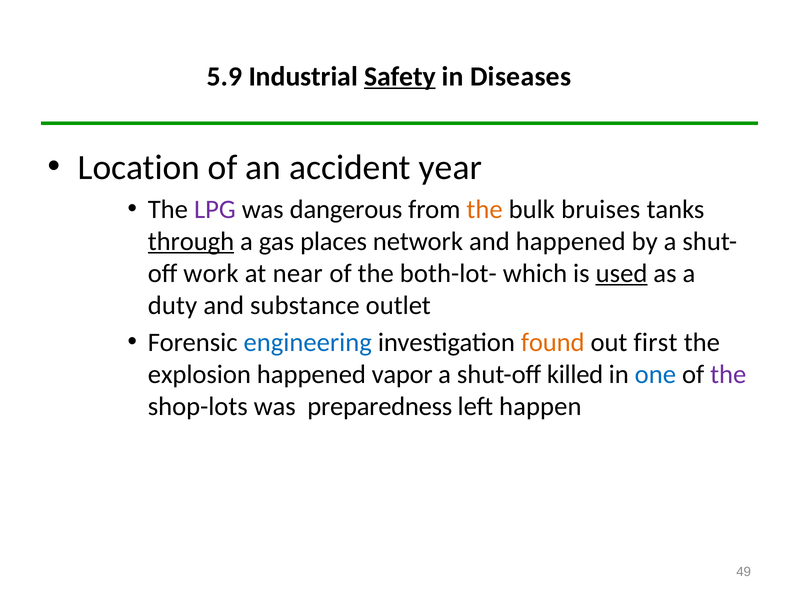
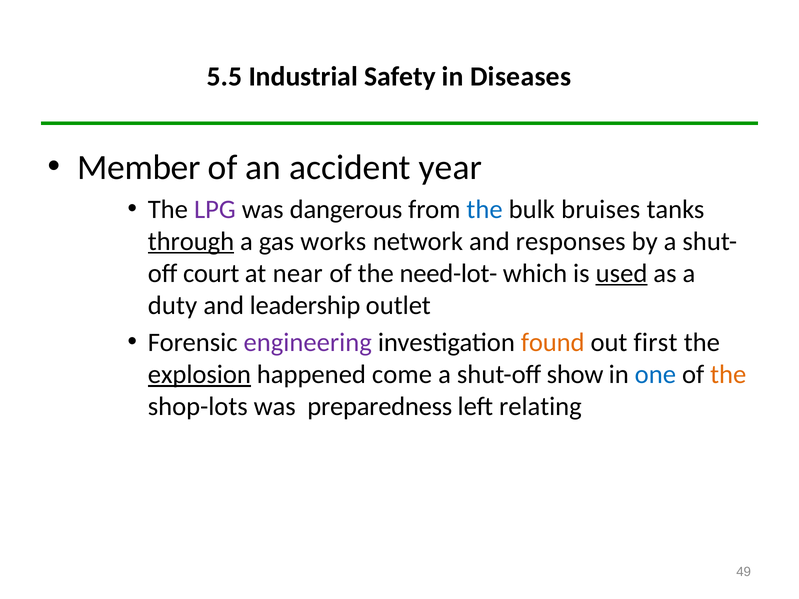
5.9: 5.9 -> 5.5
Safety underline: present -> none
Location: Location -> Member
the at (485, 210) colour: orange -> blue
places: places -> works
and happened: happened -> responses
work: work -> court
both-lot-: both-lot- -> need-lot-
substance: substance -> leadership
engineering colour: blue -> purple
explosion underline: none -> present
vapor: vapor -> come
killed: killed -> show
the at (728, 375) colour: purple -> orange
happen: happen -> relating
